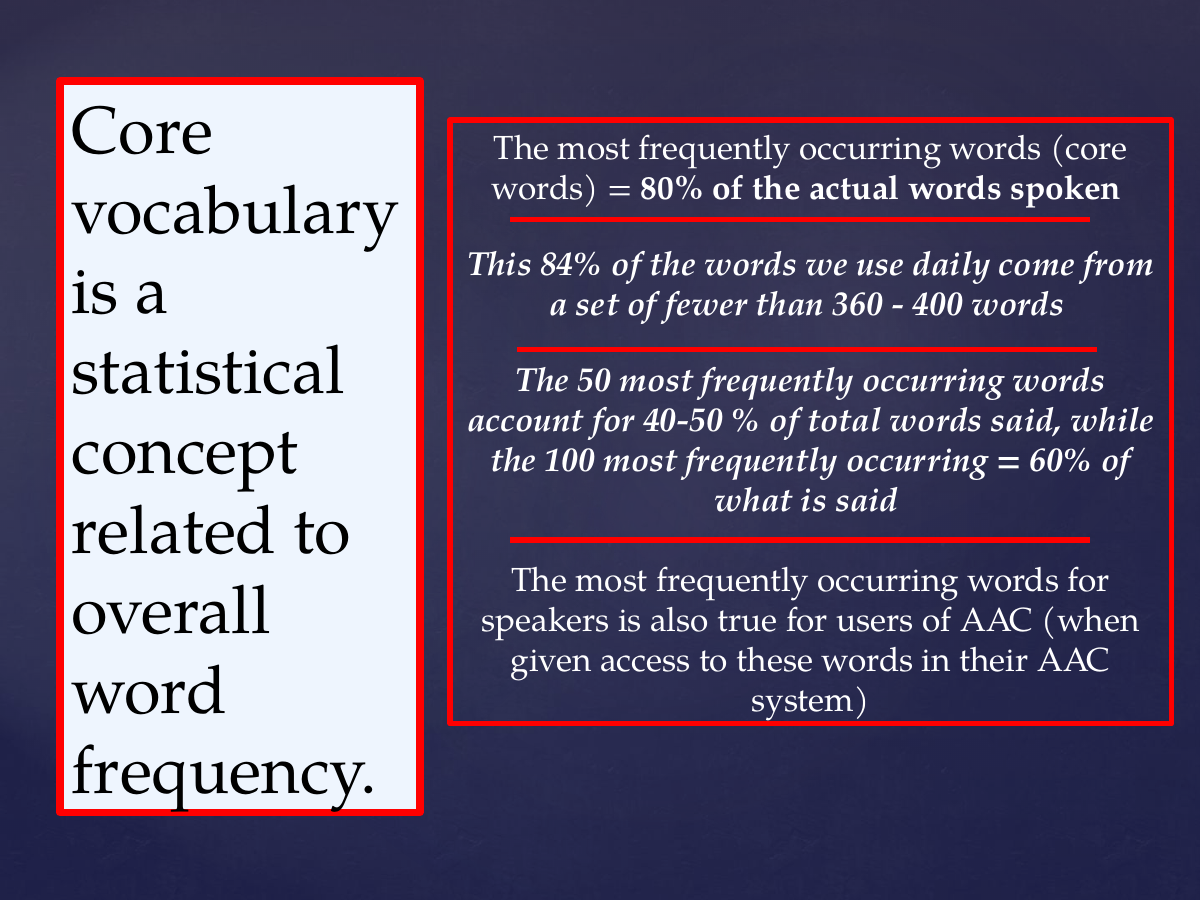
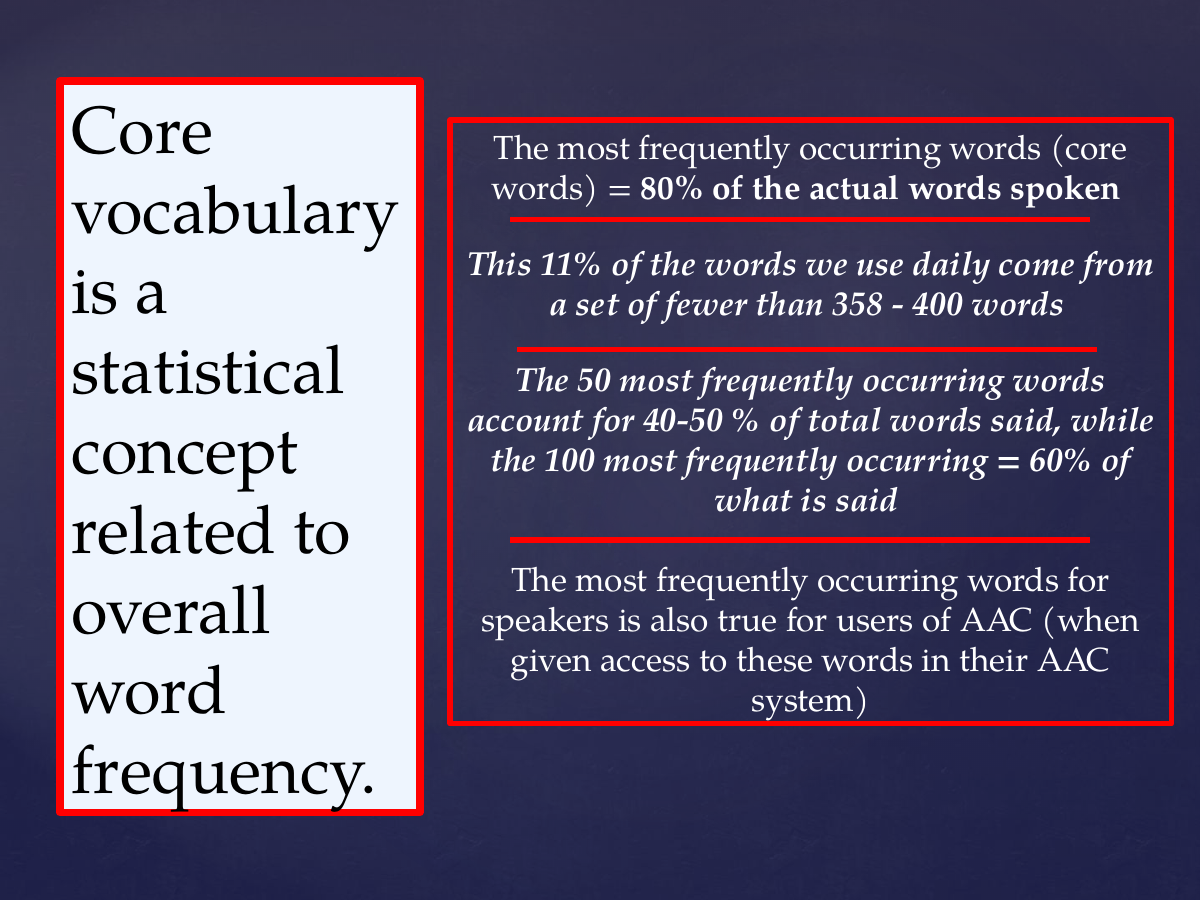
84%: 84% -> 11%
360: 360 -> 358
